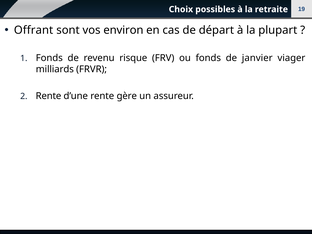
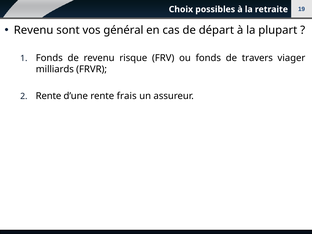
Offrant at (34, 30): Offrant -> Revenu
environ: environ -> général
janvier: janvier -> travers
gère: gère -> frais
